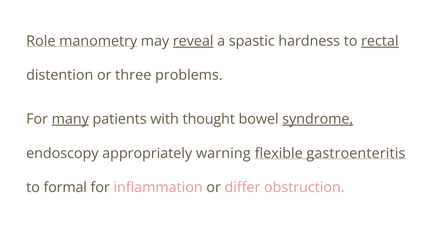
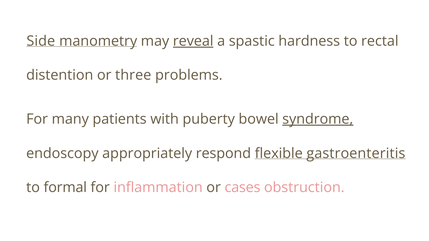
Role: Role -> Side
rectal underline: present -> none
many underline: present -> none
thought: thought -> puberty
warning: warning -> respond
differ: differ -> cases
